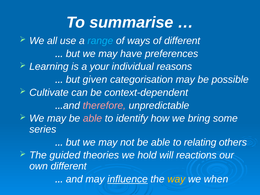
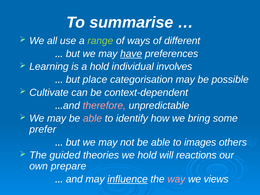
range colour: light blue -> light green
have underline: none -> present
a your: your -> hold
reasons: reasons -> involves
given: given -> place
series: series -> prefer
relating: relating -> images
own different: different -> prepare
way colour: yellow -> pink
when: when -> views
